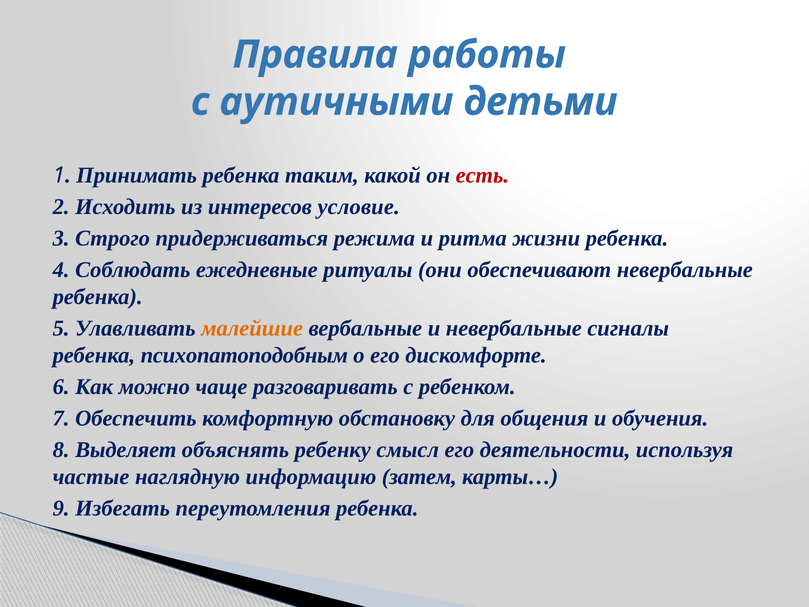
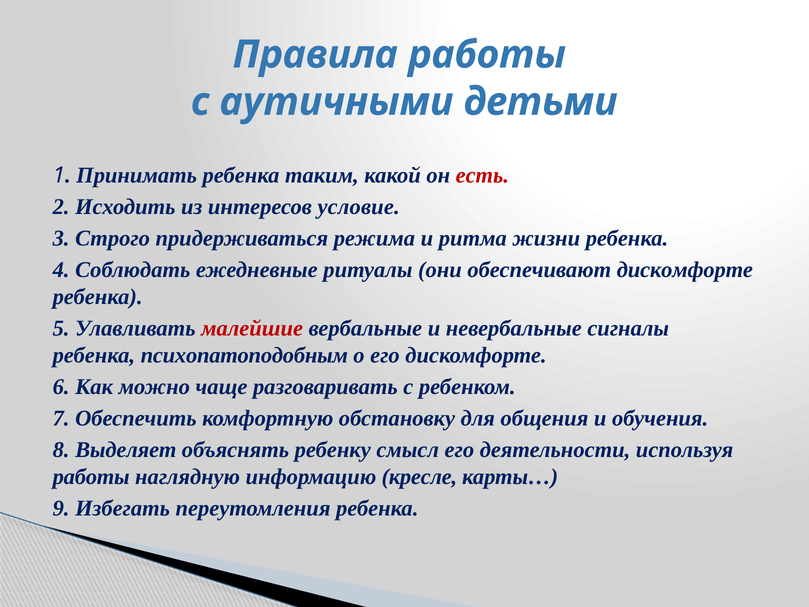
обеспечивают невербальные: невербальные -> дискомфорте
малейшие colour: orange -> red
частые at (91, 477): частые -> работы
затем: затем -> кресле
